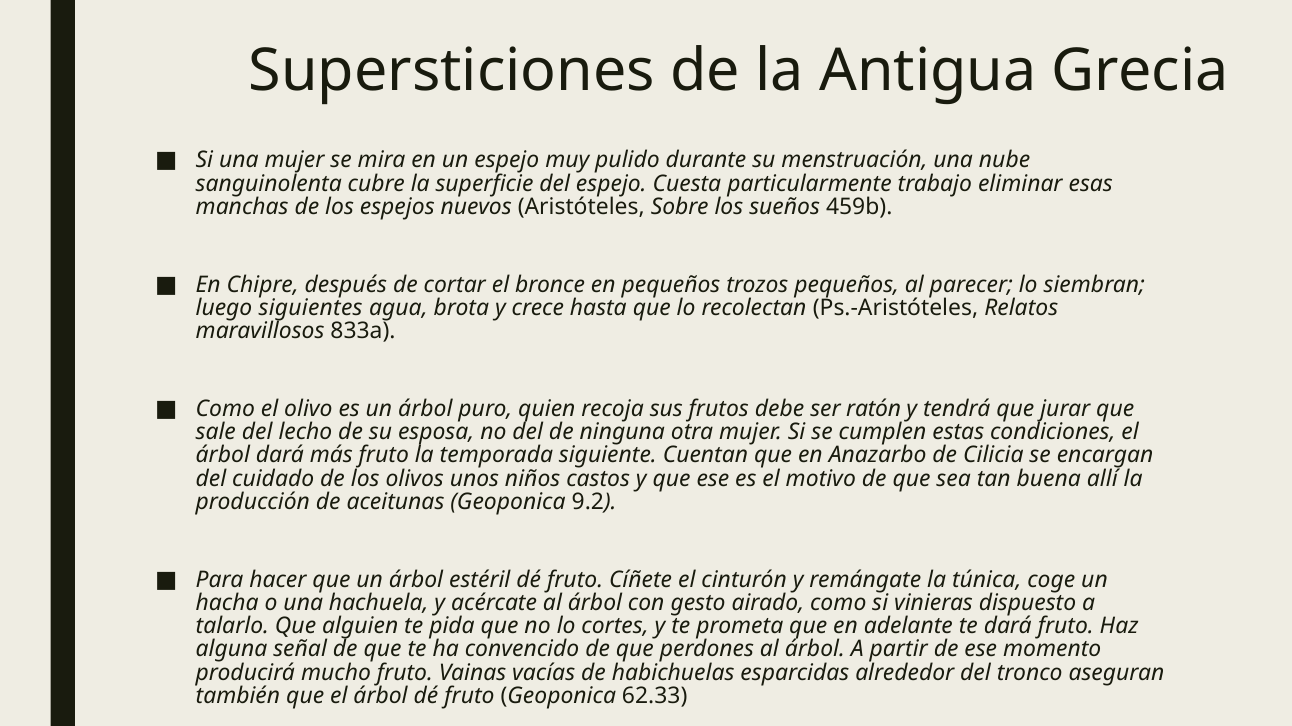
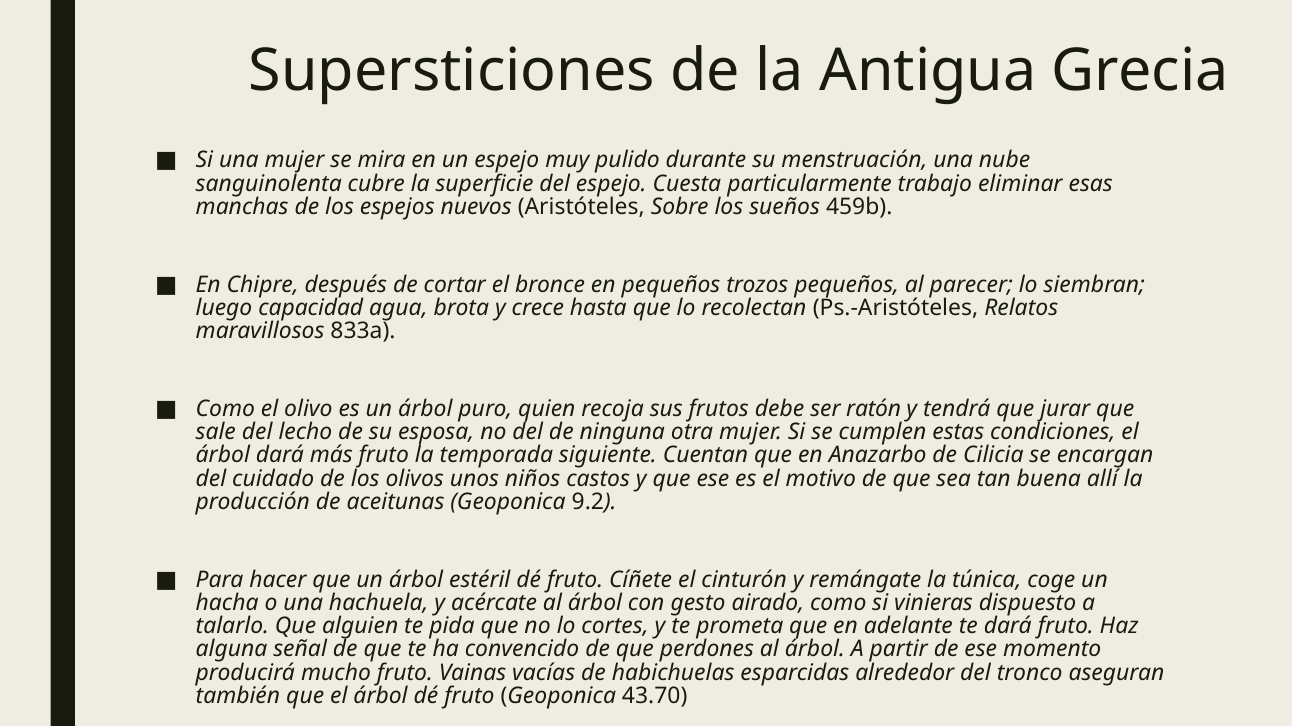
siguientes: siguientes -> capacidad
62.33: 62.33 -> 43.70
